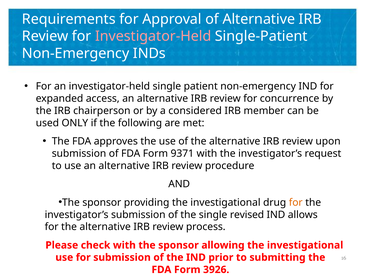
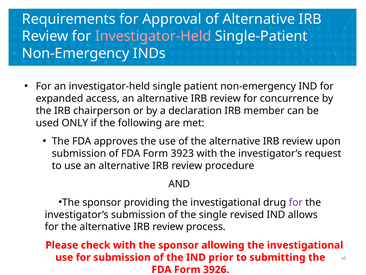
considered: considered -> declaration
9371: 9371 -> 3923
for at (296, 202) colour: orange -> purple
